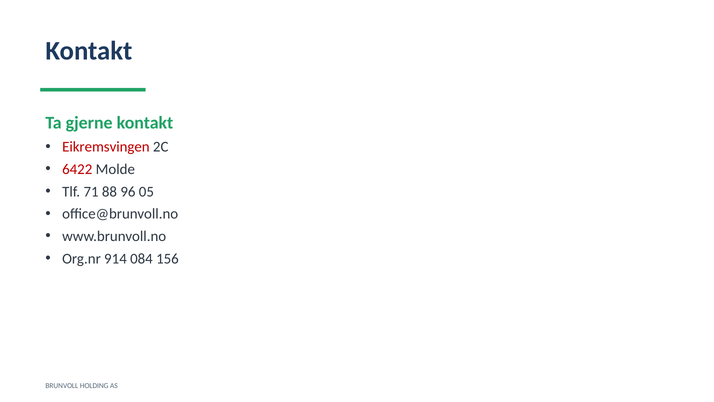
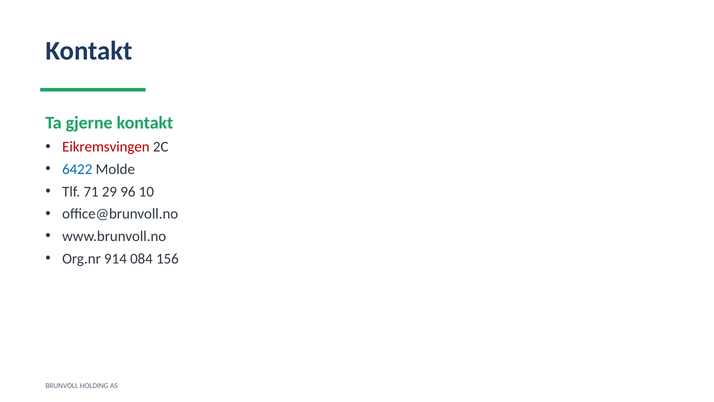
6422 colour: red -> blue
88: 88 -> 29
05: 05 -> 10
